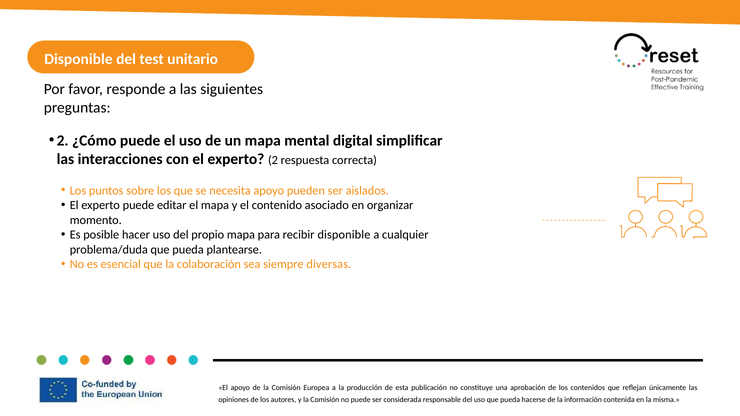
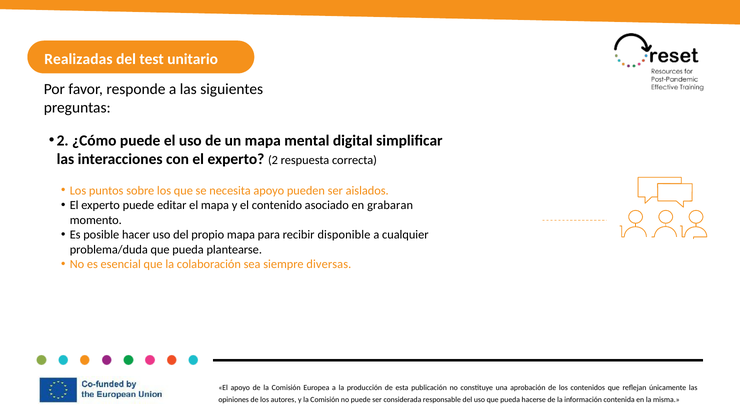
Disponible at (78, 59): Disponible -> Realizadas
organizar: organizar -> grabaran
